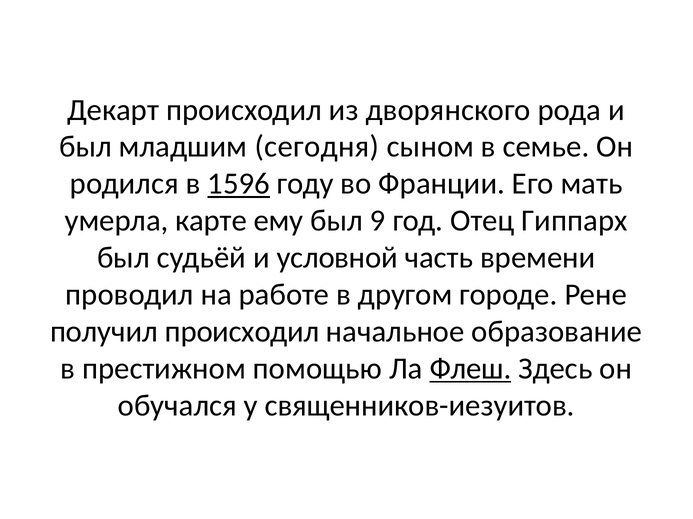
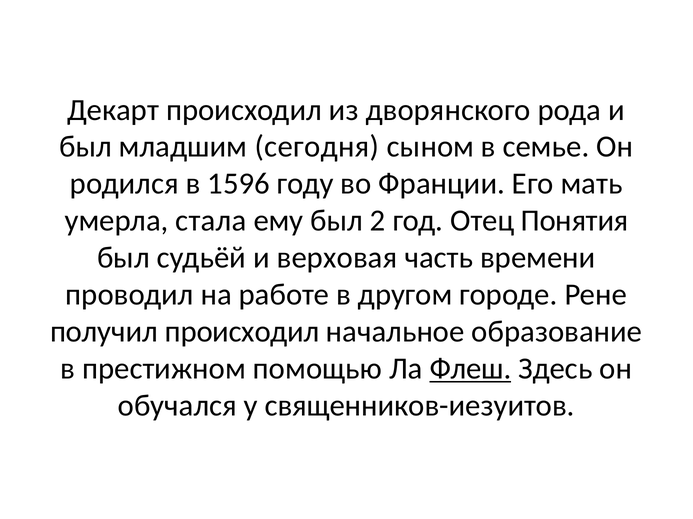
1596 underline: present -> none
карте: карте -> стала
9: 9 -> 2
Гиппарх: Гиппарх -> Понятия
условной: условной -> верховая
